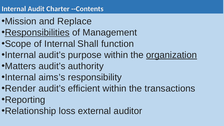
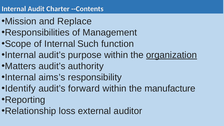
Responsibilities underline: present -> none
Shall: Shall -> Such
Render: Render -> Identify
efficient: efficient -> forward
transactions: transactions -> manufacture
